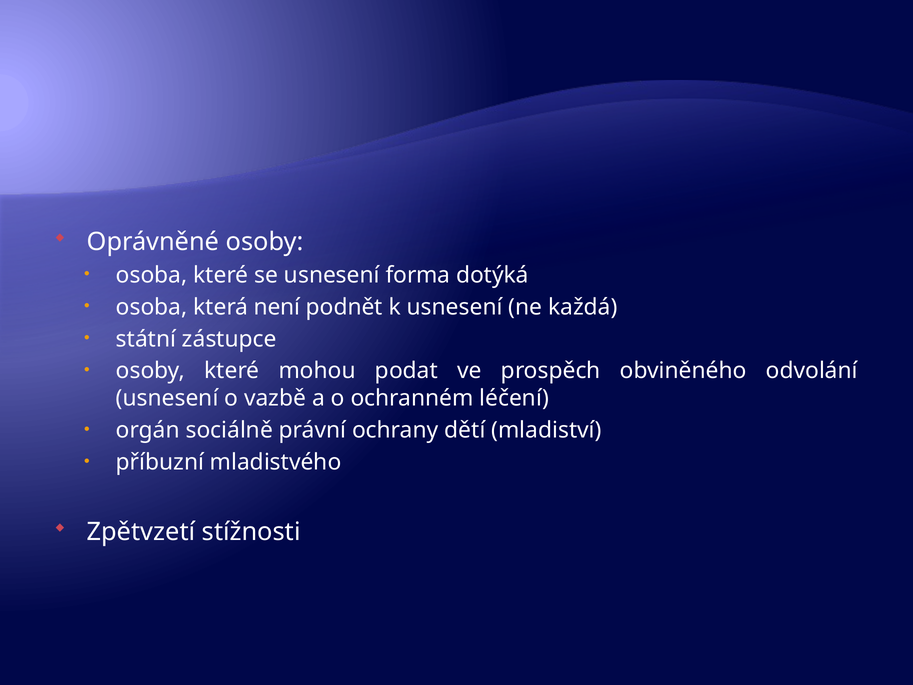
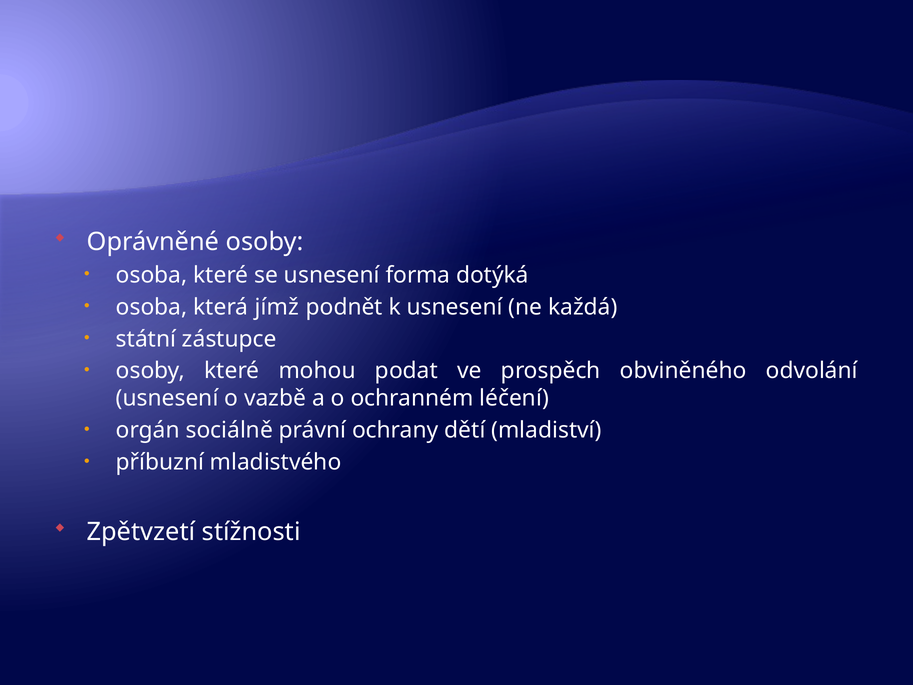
není: není -> jímž
